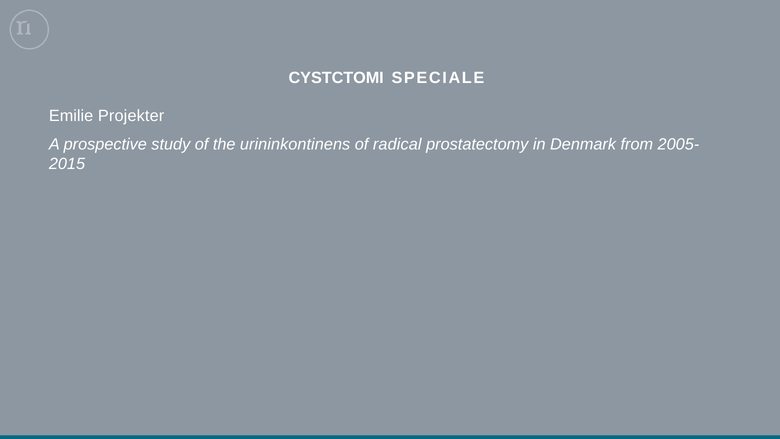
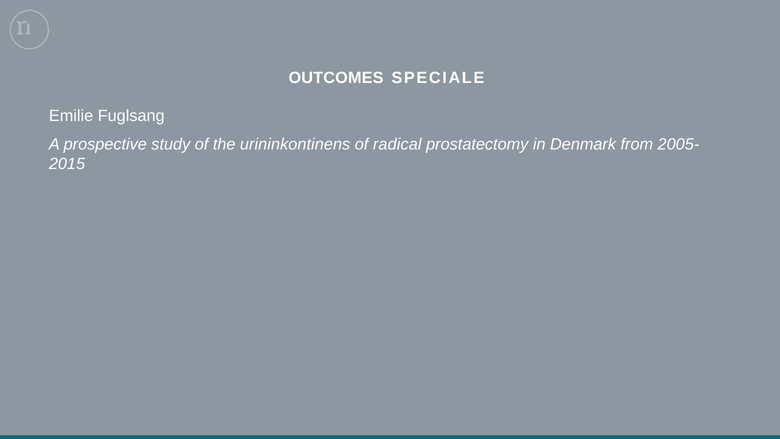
CYSTCTOMI: CYSTCTOMI -> OUTCOMES
Projekter: Projekter -> Fuglsang
